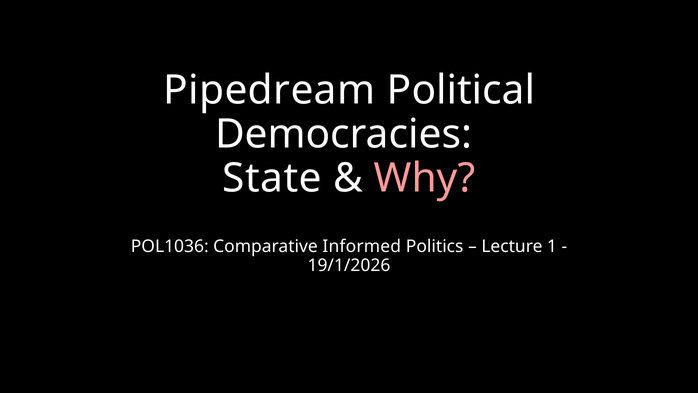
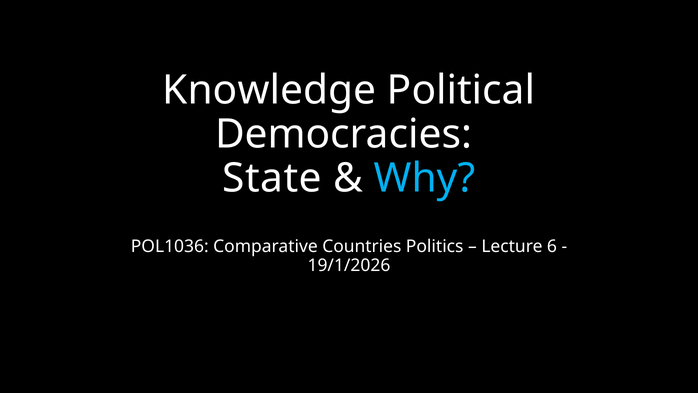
Pipedream: Pipedream -> Knowledge
Why colour: pink -> light blue
Informed: Informed -> Countries
1: 1 -> 6
